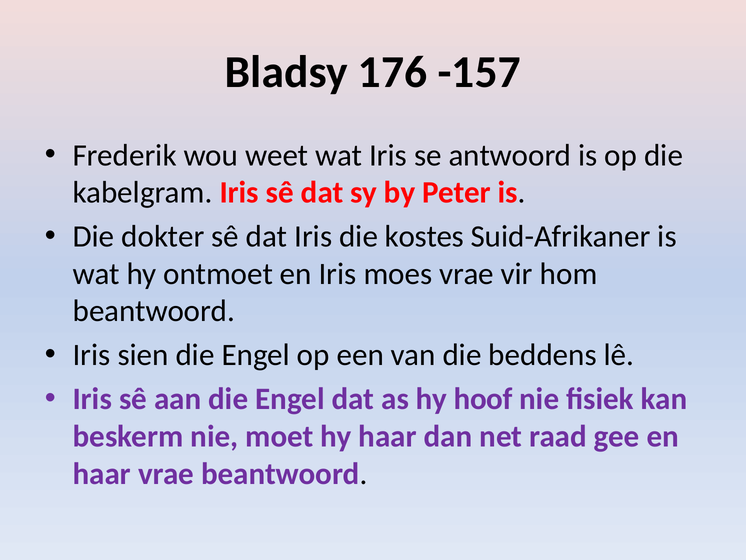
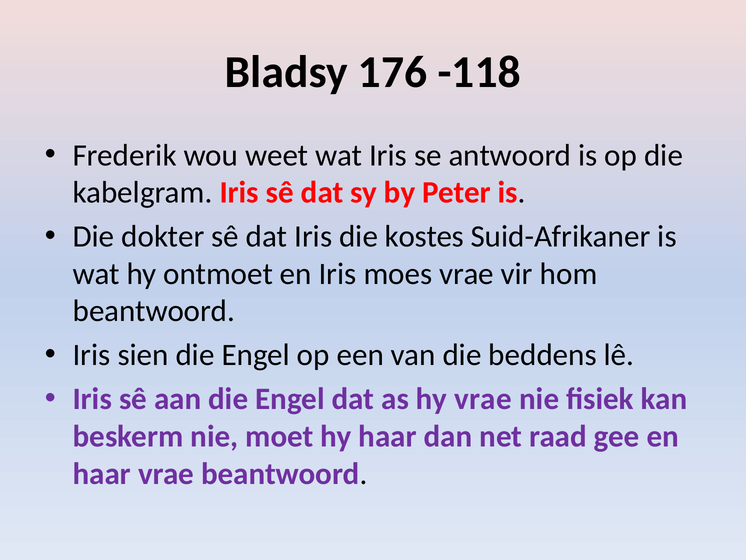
-157: -157 -> -118
hy hoof: hoof -> vrae
